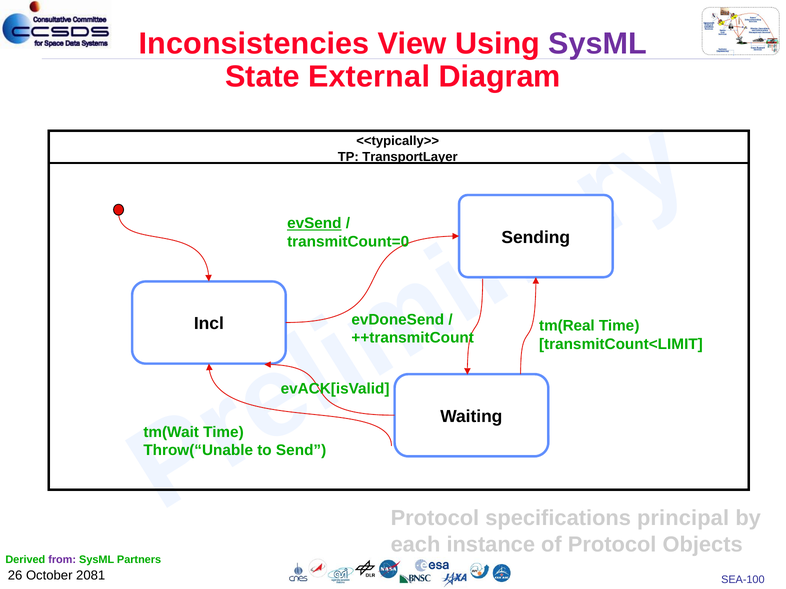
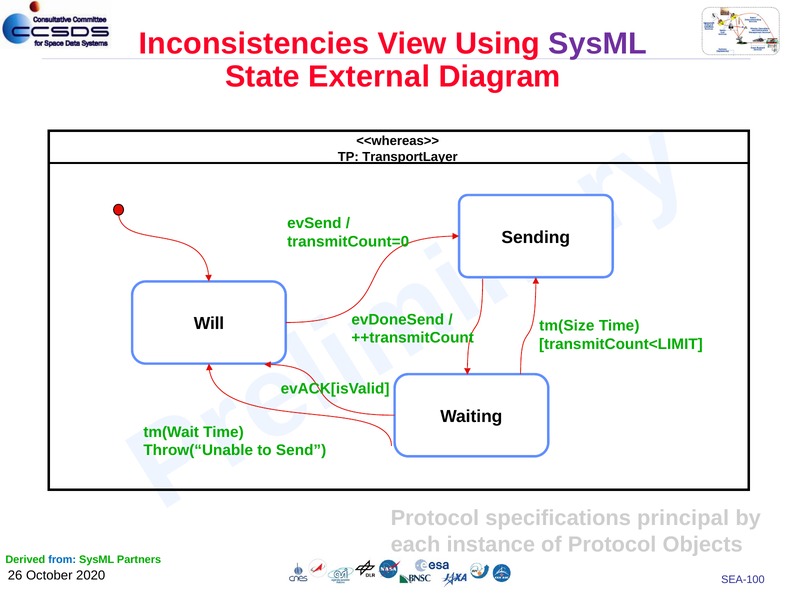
<<typically>>: <<typically>> -> <<whereas>>
evSend underline: present -> none
Incl: Incl -> Will
tm(Real: tm(Real -> tm(Size
from colour: purple -> blue
2081: 2081 -> 2020
